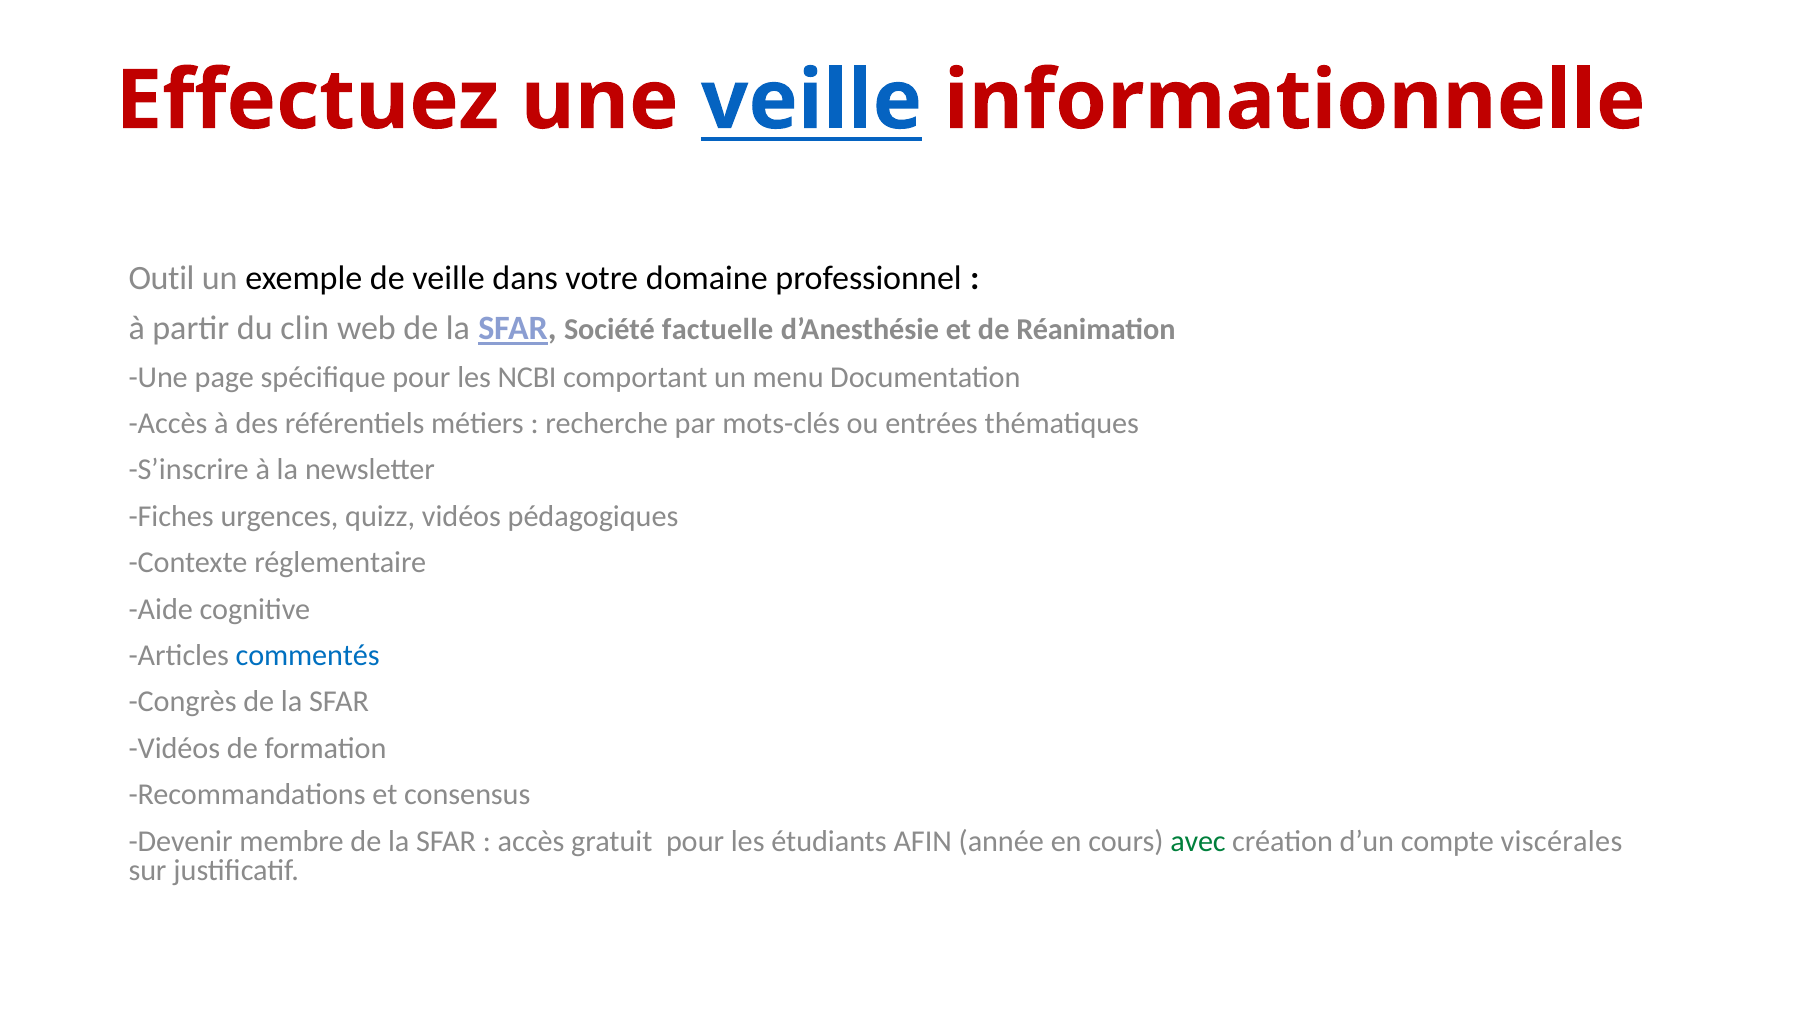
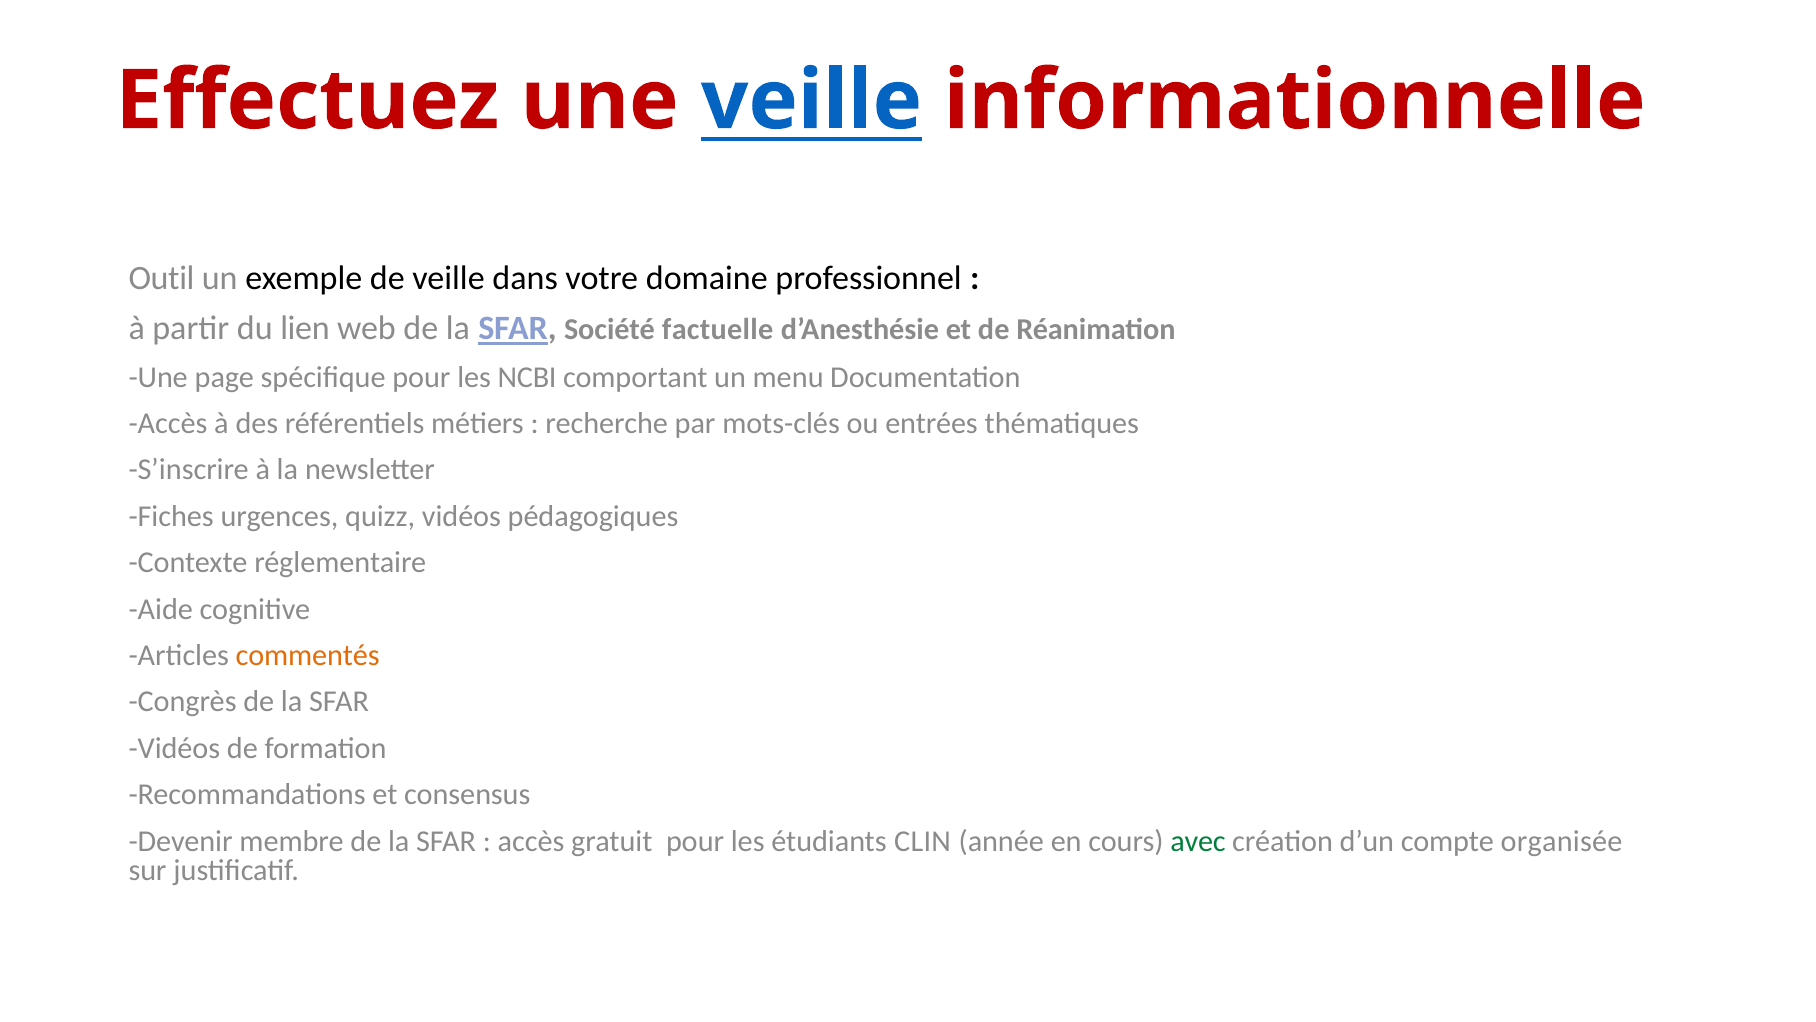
clin: clin -> lien
commentés colour: blue -> orange
AFIN: AFIN -> CLIN
viscérales: viscérales -> organisée
